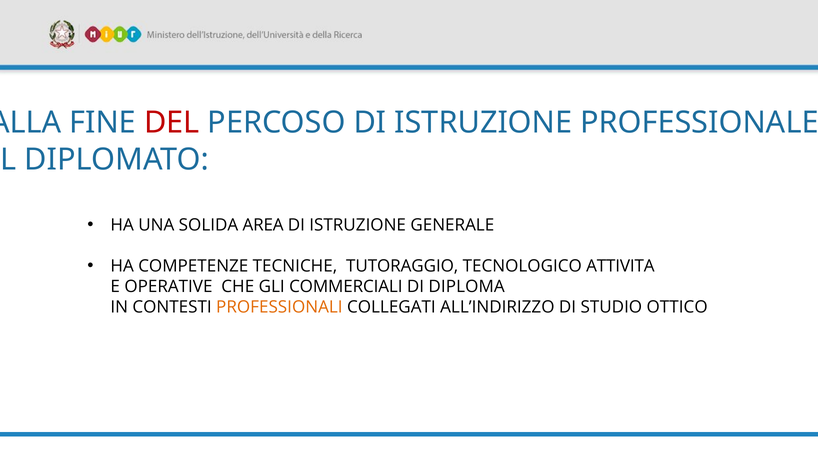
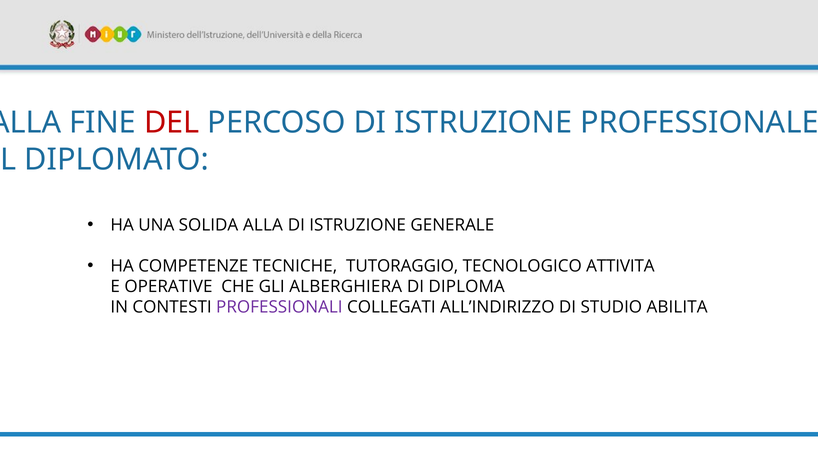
SOLIDA AREA: AREA -> ALLA
COMMERCIALI: COMMERCIALI -> ALBERGHIERA
PROFESSIONALI colour: orange -> purple
OTTICO: OTTICO -> ABILITA
